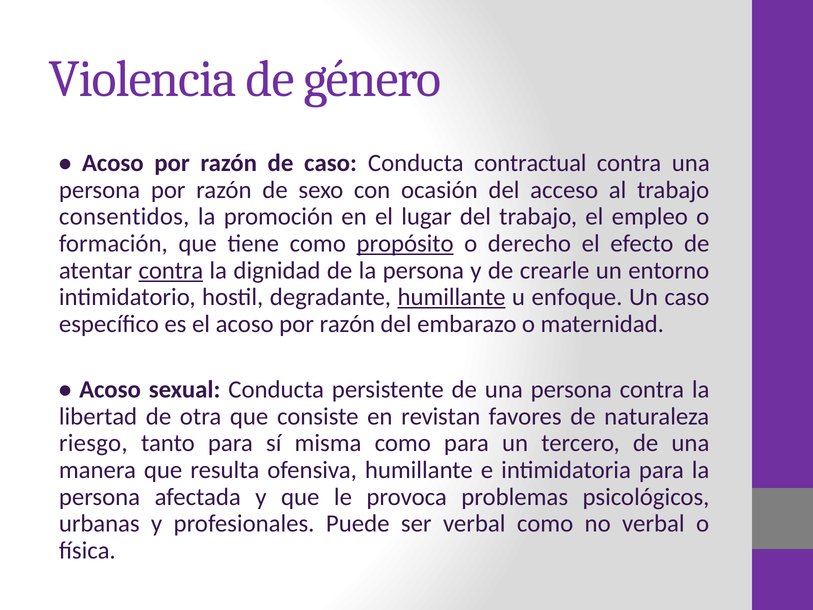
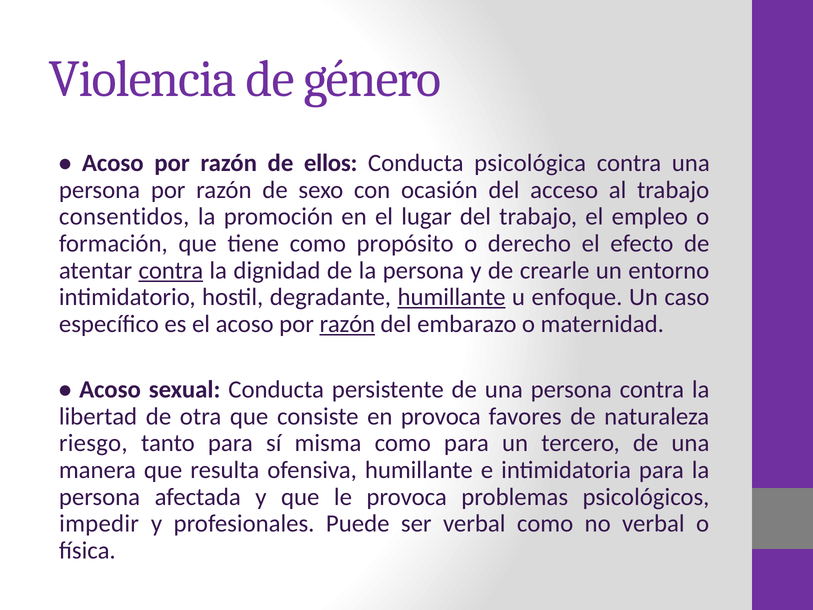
de caso: caso -> ellos
contractual: contractual -> psicológica
propósito underline: present -> none
razón at (347, 324) underline: none -> present
en revistan: revistan -> provoca
urbanas: urbanas -> impedir
